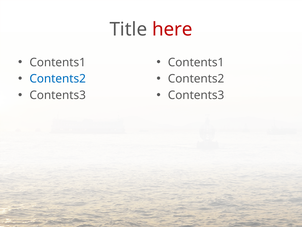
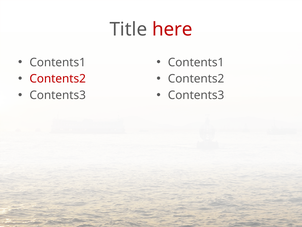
Contents2 at (58, 79) colour: blue -> red
